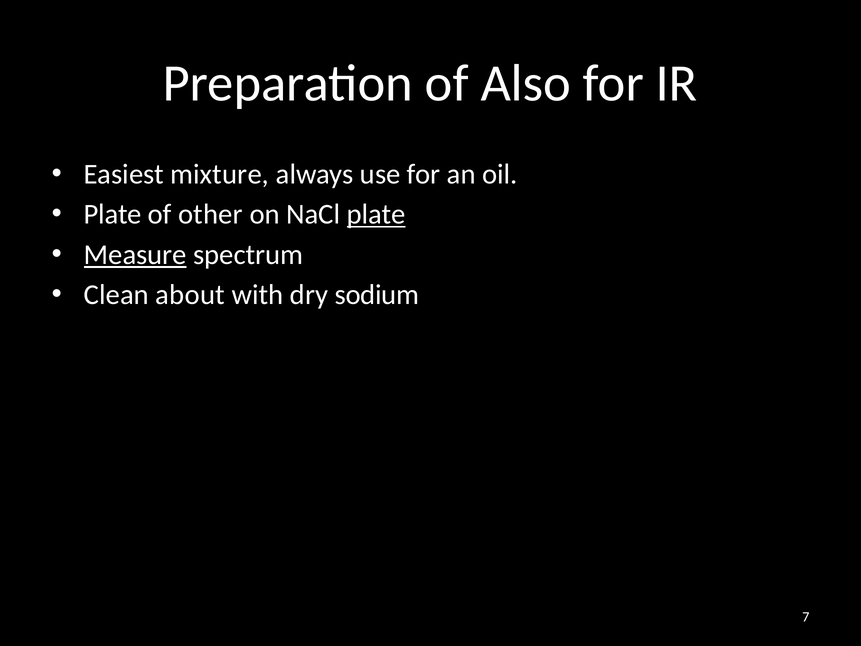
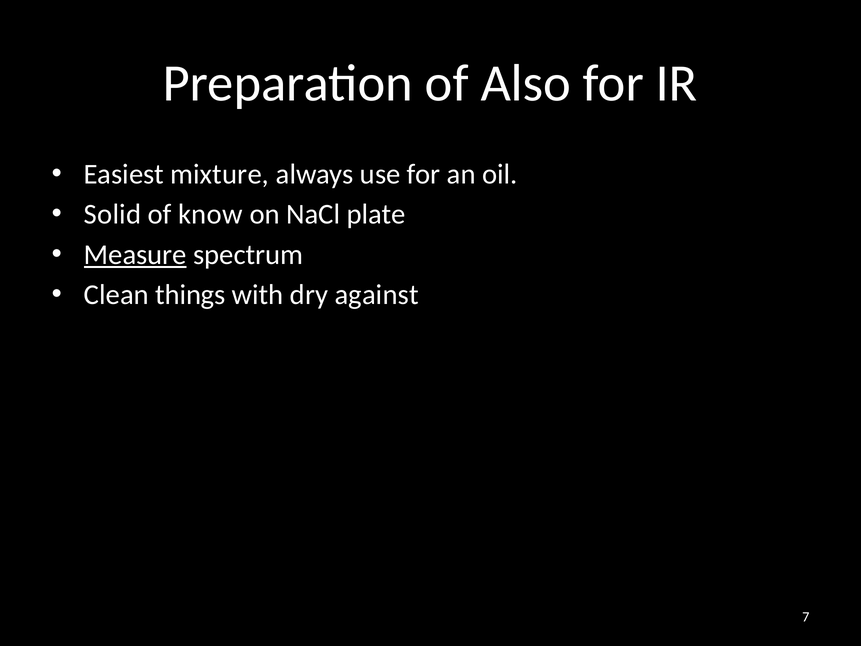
Plate at (113, 214): Plate -> Solid
other: other -> know
plate at (376, 214) underline: present -> none
about: about -> things
sodium: sodium -> against
